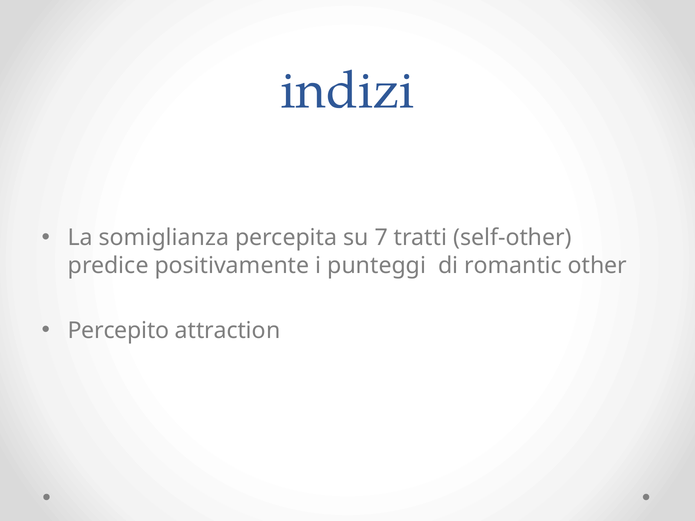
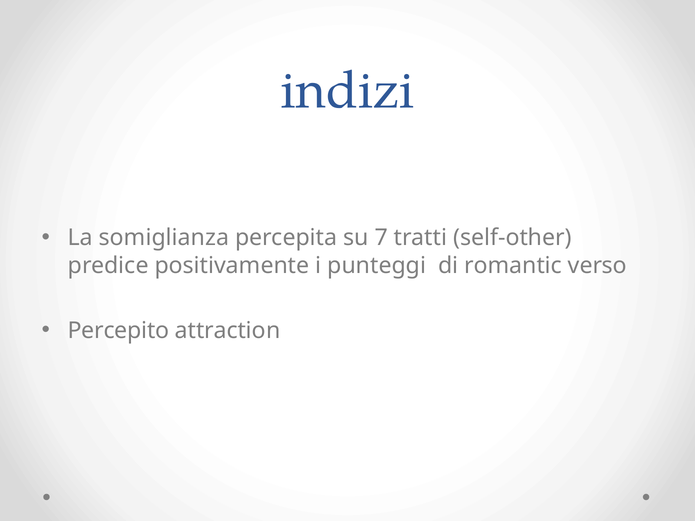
other: other -> verso
